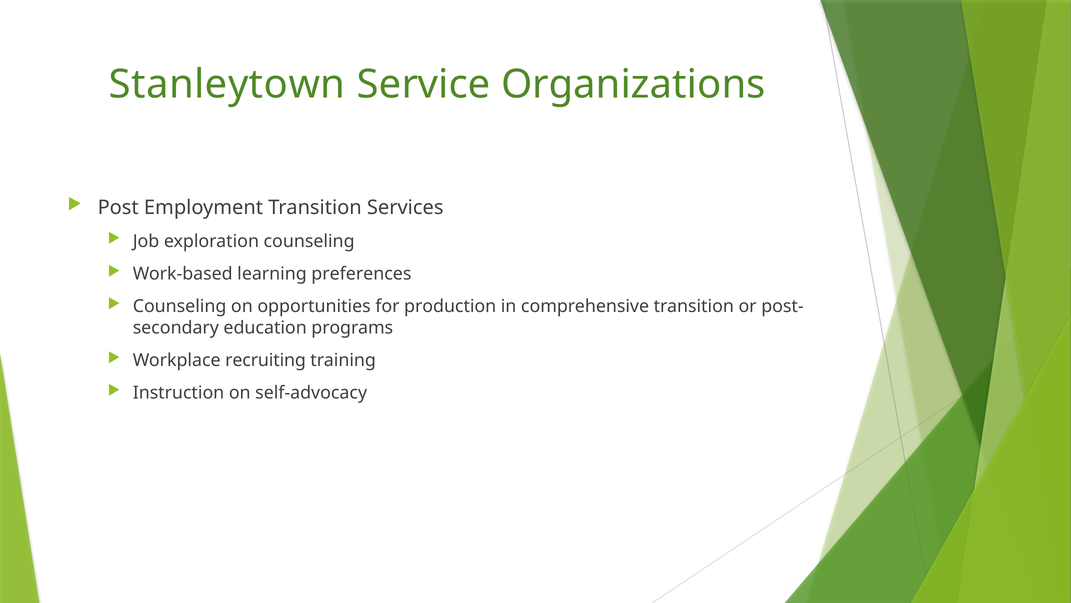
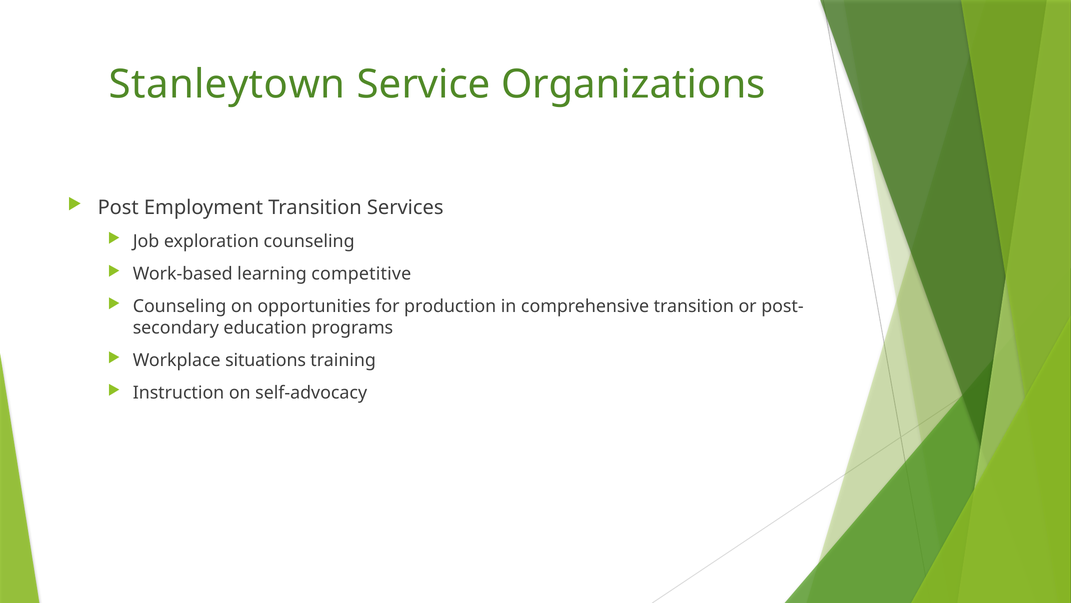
preferences: preferences -> competitive
recruiting: recruiting -> situations
